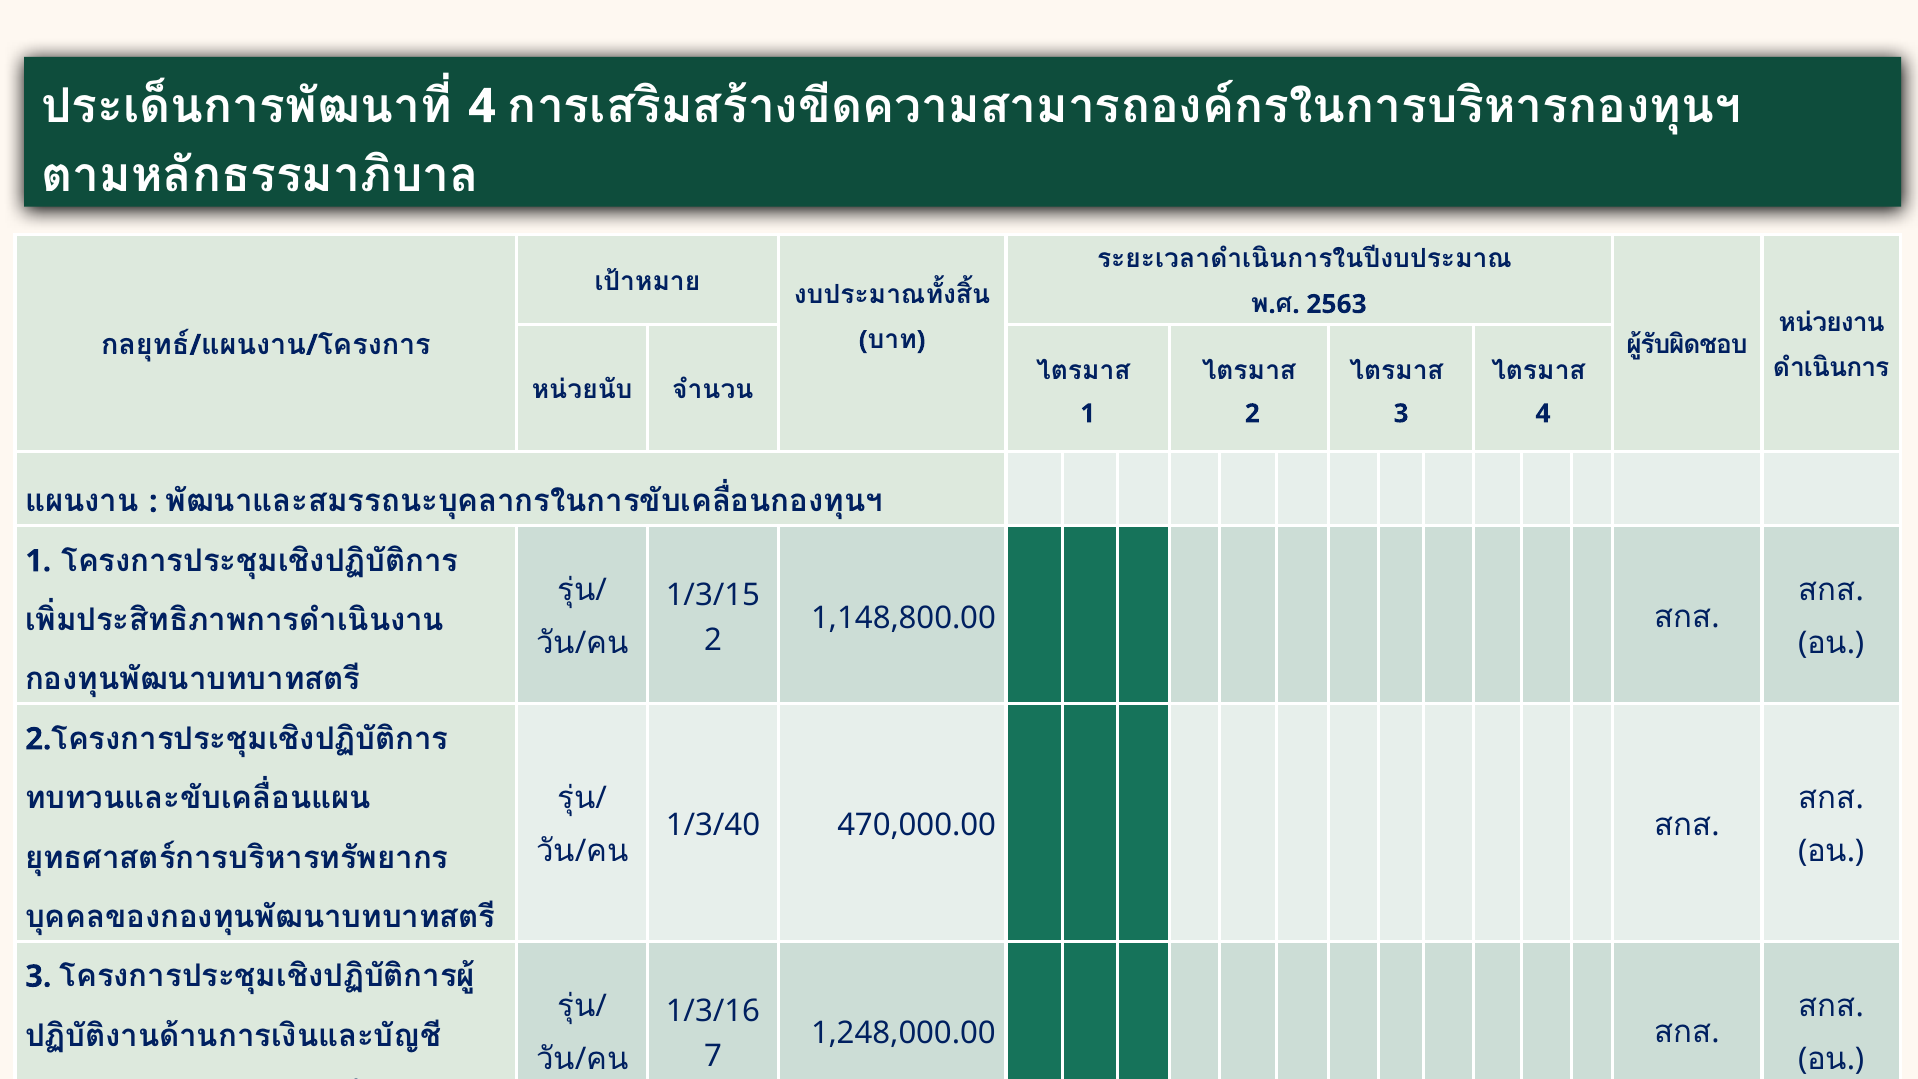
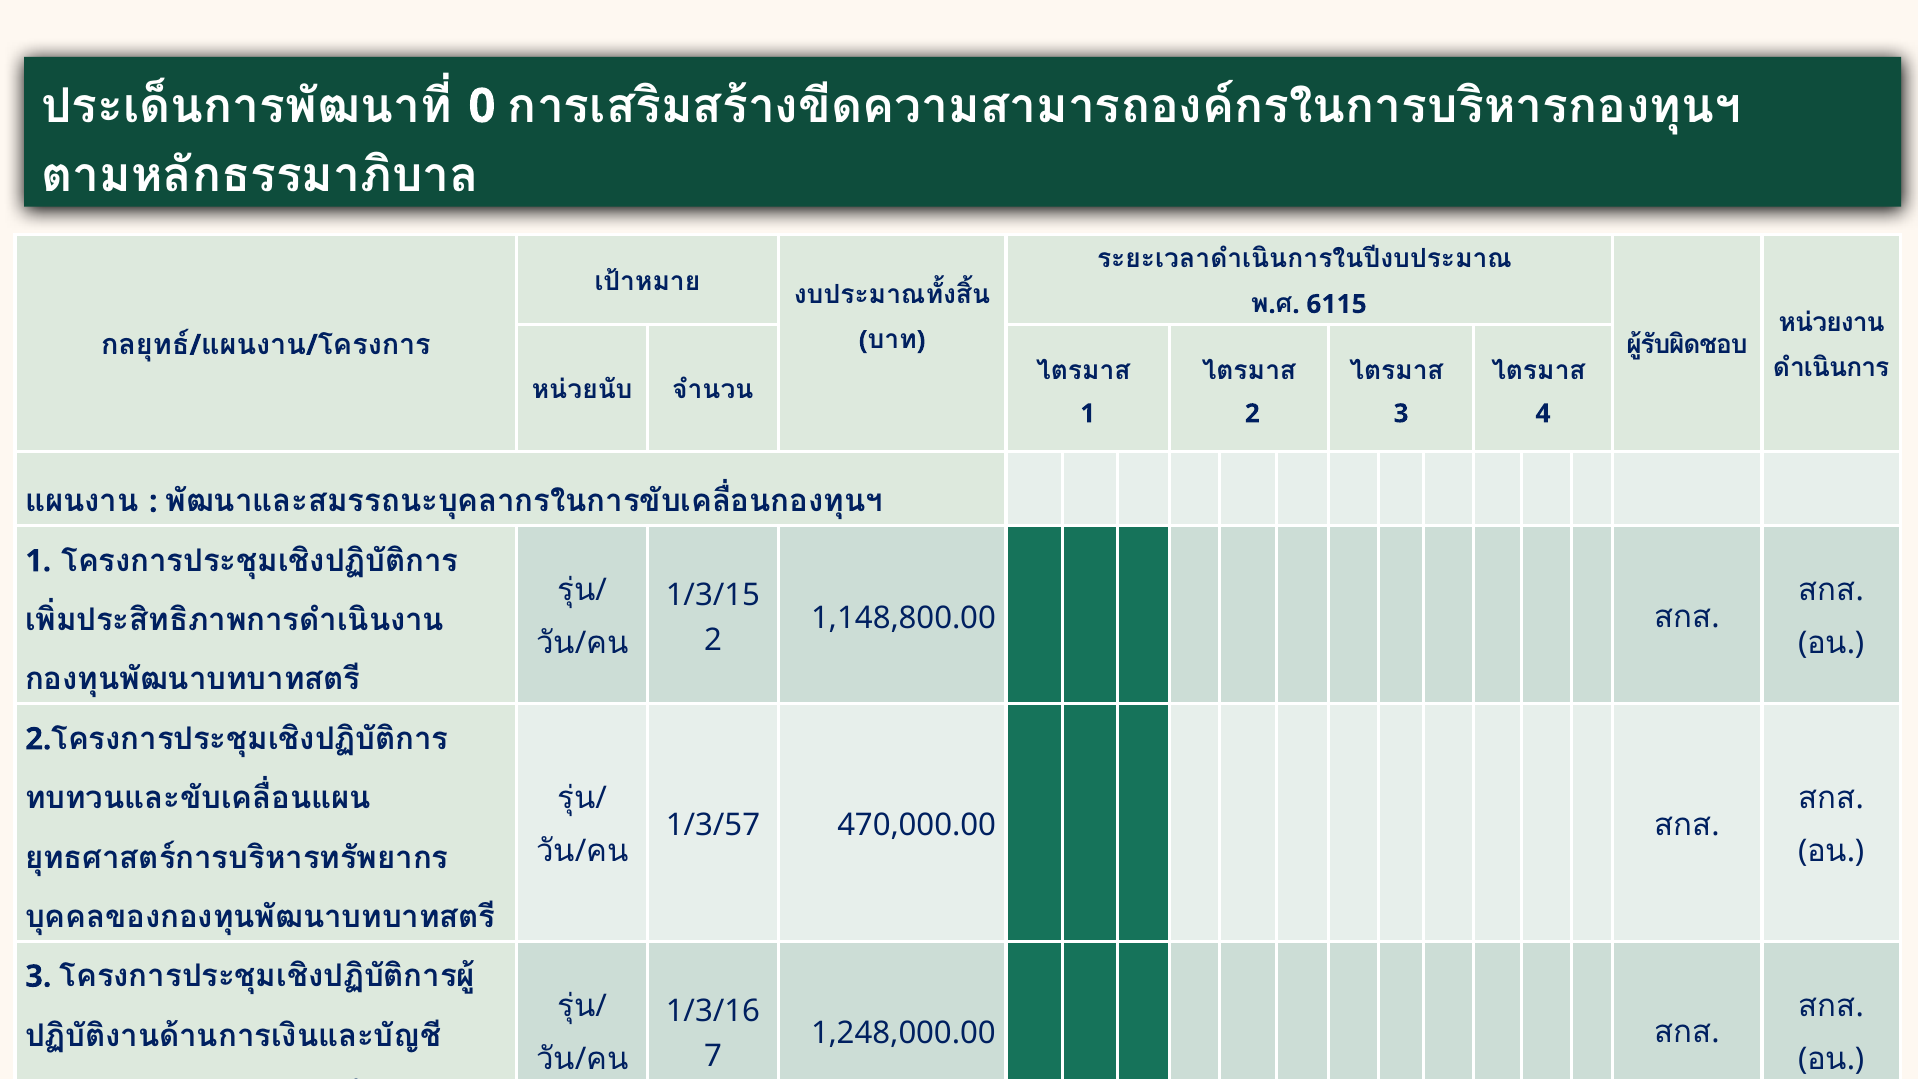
4 at (482, 106): 4 -> 0
2563: 2563 -> 6115
1/3/40: 1/3/40 -> 1/3/57
